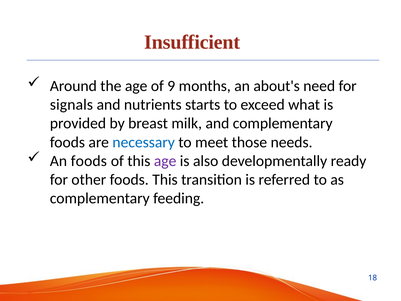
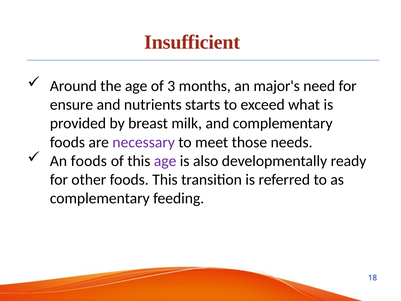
9: 9 -> 3
about's: about's -> major's
signals: signals -> ensure
necessary colour: blue -> purple
